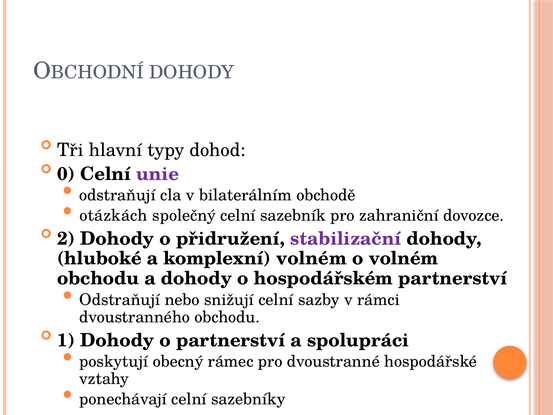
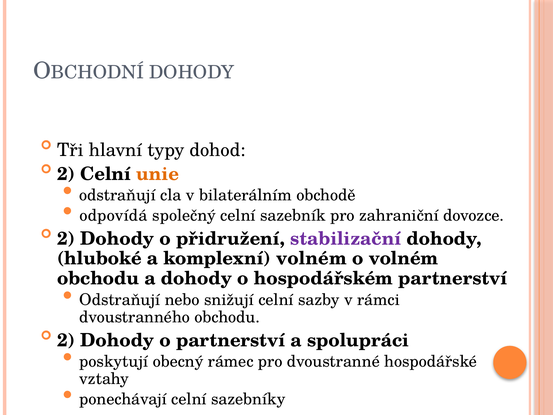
0 at (66, 174): 0 -> 2
unie colour: purple -> orange
otázkách: otázkách -> odpovídá
1 at (66, 340): 1 -> 2
